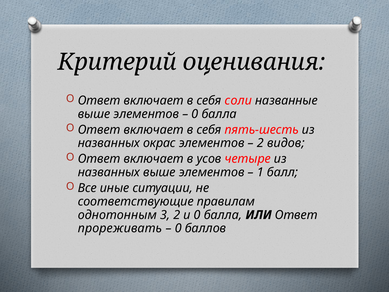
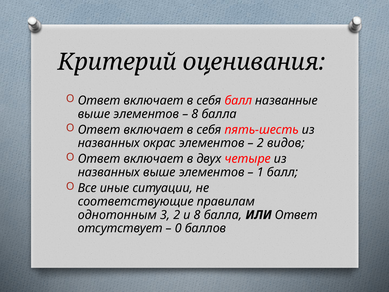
себя соли: соли -> балл
0 at (195, 114): 0 -> 8
усов: усов -> двух
и 0: 0 -> 8
прореживать: прореживать -> отсутствует
